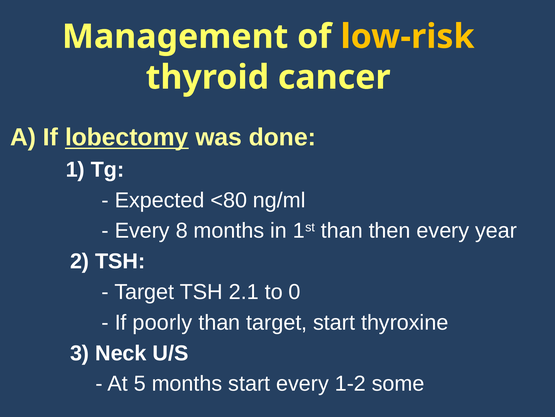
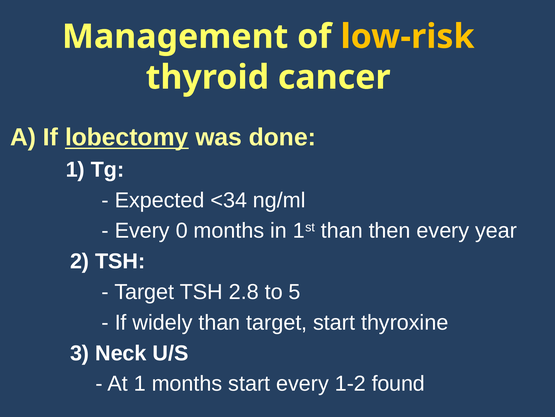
<80: <80 -> <34
8: 8 -> 0
2.1: 2.1 -> 2.8
0: 0 -> 5
poorly: poorly -> widely
At 5: 5 -> 1
some: some -> found
